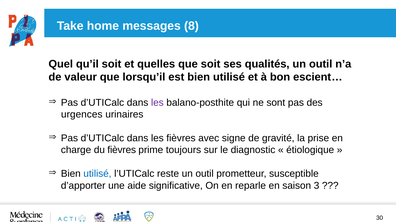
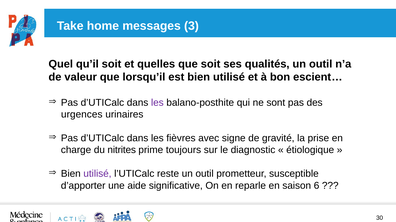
8: 8 -> 3
du fièvres: fièvres -> nitrites
utilisé at (97, 174) colour: blue -> purple
3: 3 -> 6
